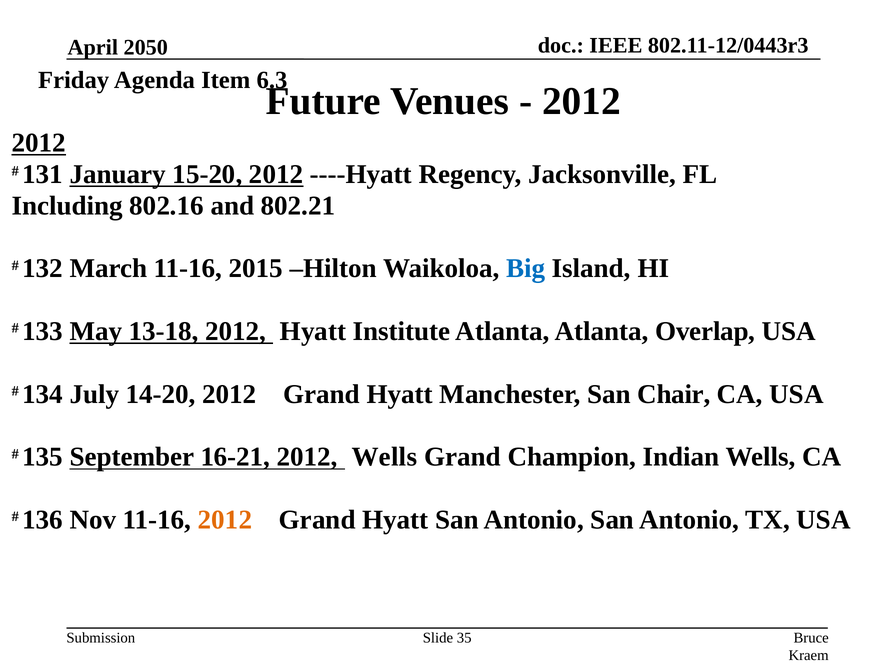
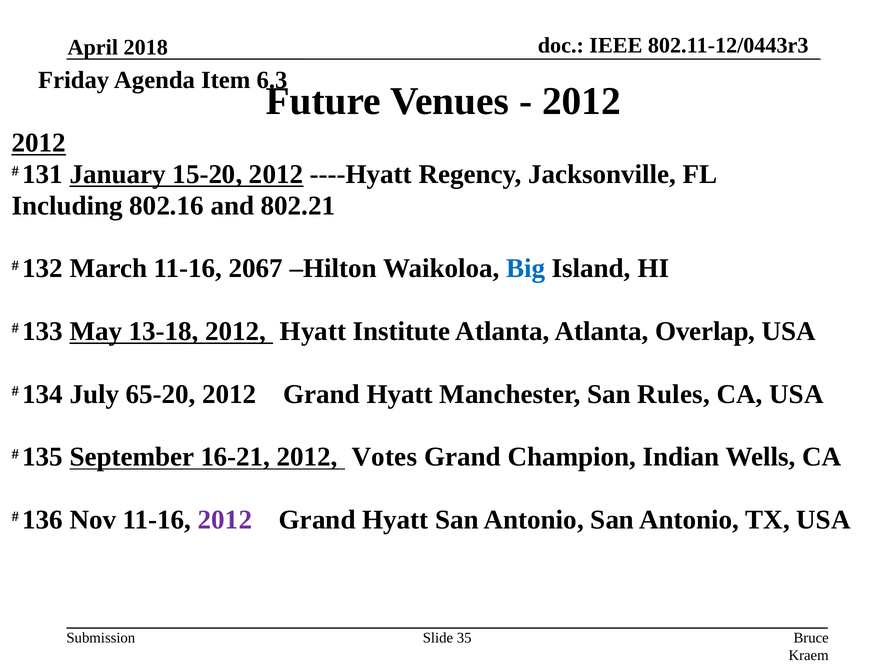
2050: 2050 -> 2018
2015: 2015 -> 2067
14-20: 14-20 -> 65-20
Chair: Chair -> Rules
2012 Wells: Wells -> Votes
2012 at (225, 520) colour: orange -> purple
